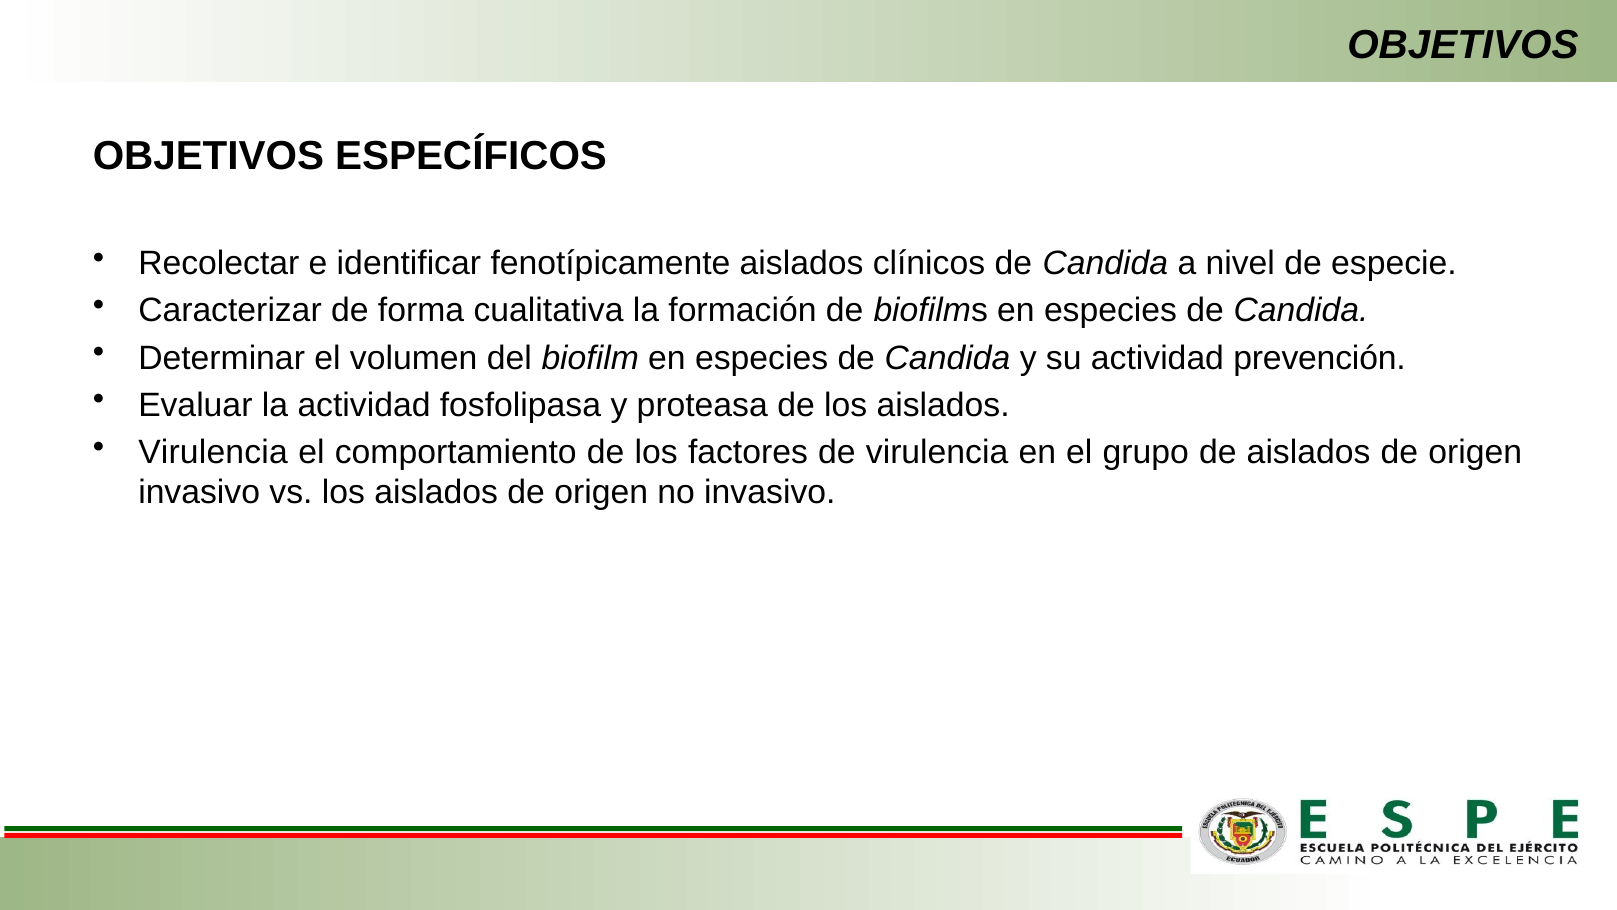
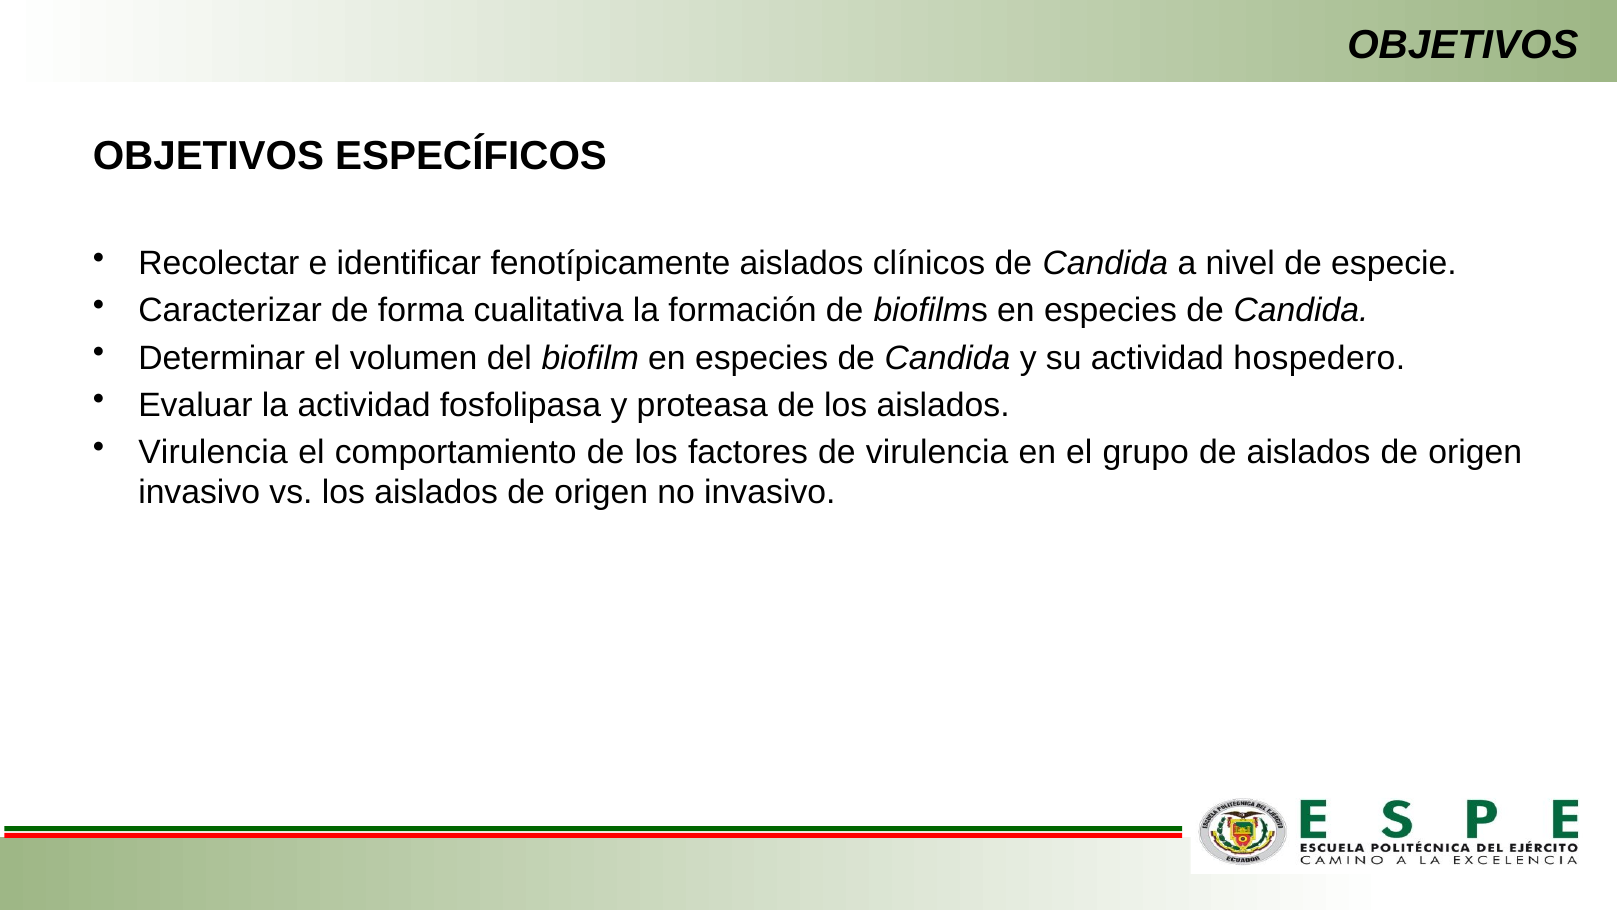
prevención: prevención -> hospedero
